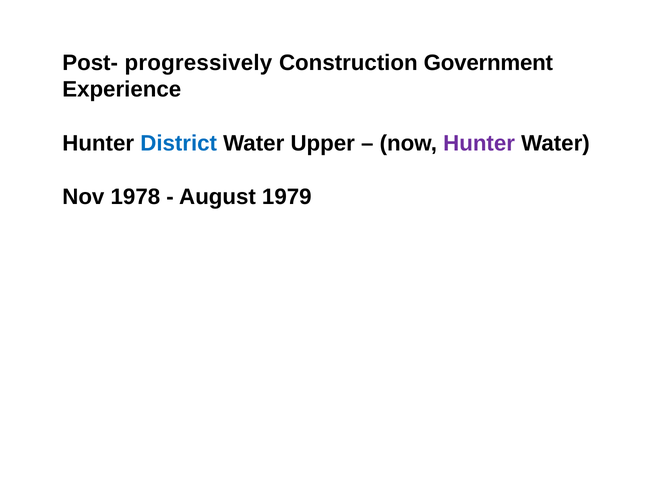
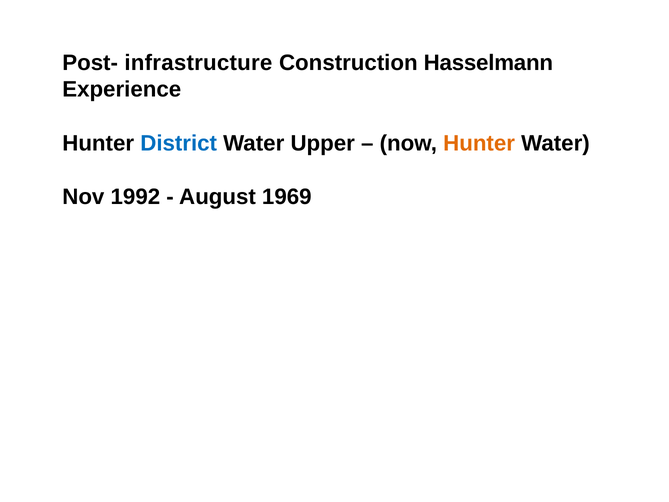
progressively: progressively -> infrastructure
Government: Government -> Hasselmann
Hunter at (479, 143) colour: purple -> orange
1978: 1978 -> 1992
1979: 1979 -> 1969
